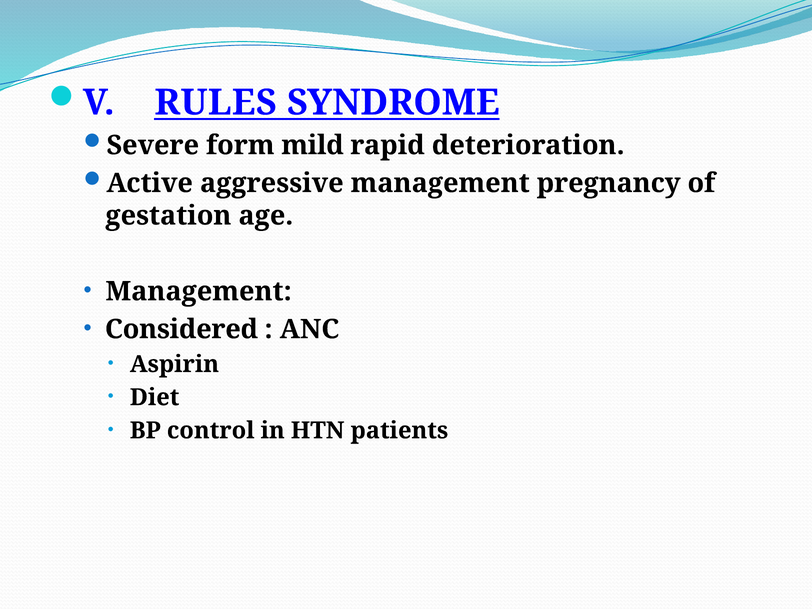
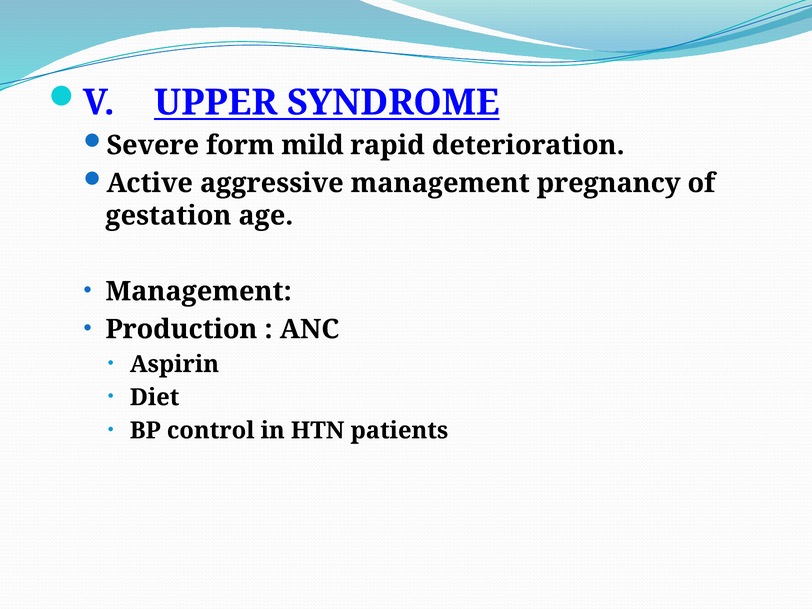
RULES: RULES -> UPPER
Considered: Considered -> Production
